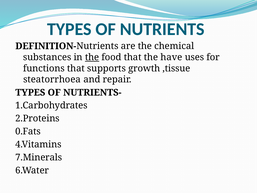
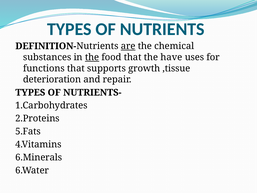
are underline: none -> present
steatorrhoea: steatorrhoea -> deterioration
0.Fats: 0.Fats -> 5.Fats
7.Minerals: 7.Minerals -> 6.Minerals
